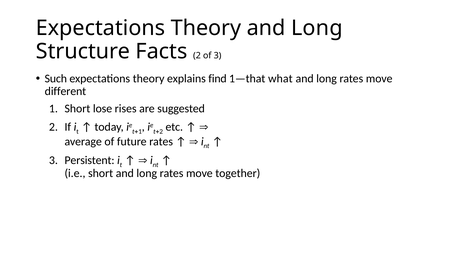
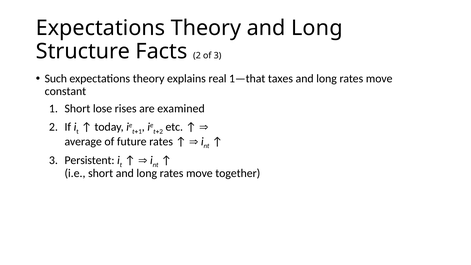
find: find -> real
what: what -> taxes
different: different -> constant
suggested: suggested -> examined
